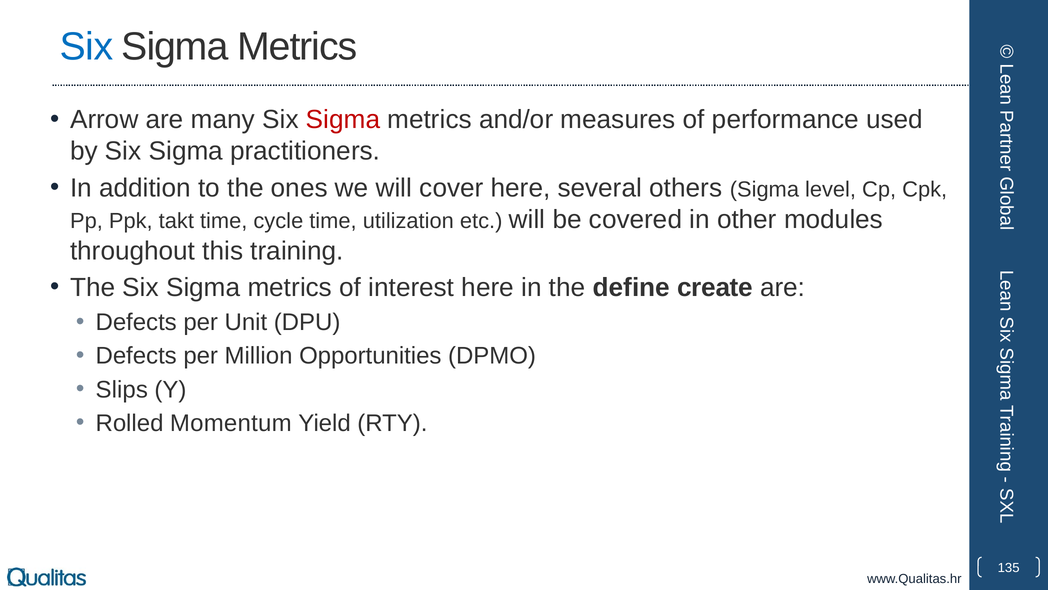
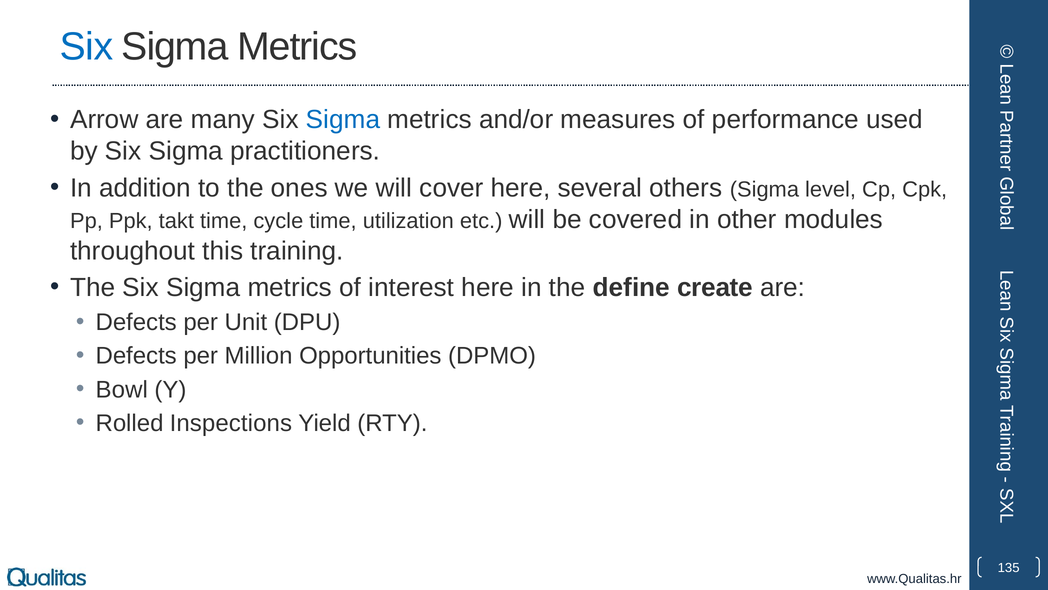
Sigma at (343, 120) colour: red -> blue
Slips: Slips -> Bowl
Momentum: Momentum -> Inspections
